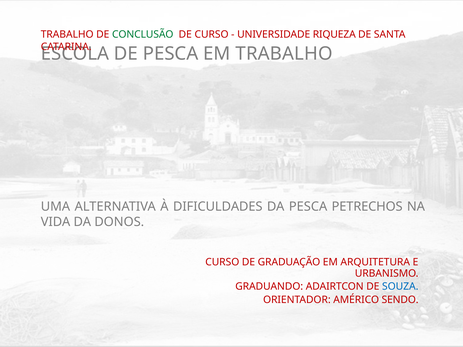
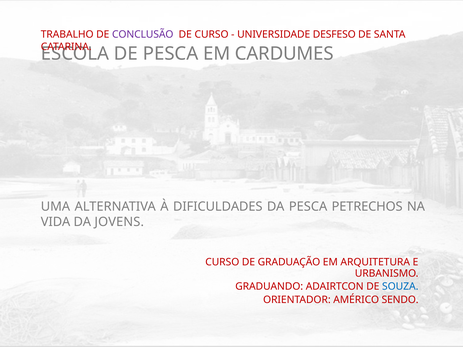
CONCLUSÃO colour: green -> purple
RIQUEZA: RIQUEZA -> DESFESO
EM TRABALHO: TRABALHO -> CARDUMES
DONOS: DONOS -> JOVENS
